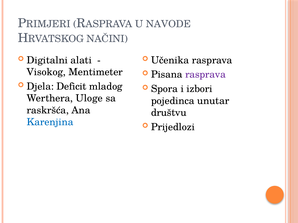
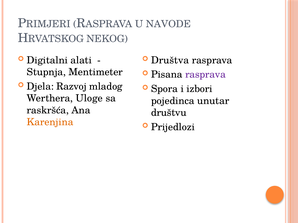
NAČINI: NAČINI -> NEKOG
Učenika: Učenika -> Društva
Visokog: Visokog -> Stupnja
Deficit: Deficit -> Razvoj
Karenjina colour: blue -> orange
